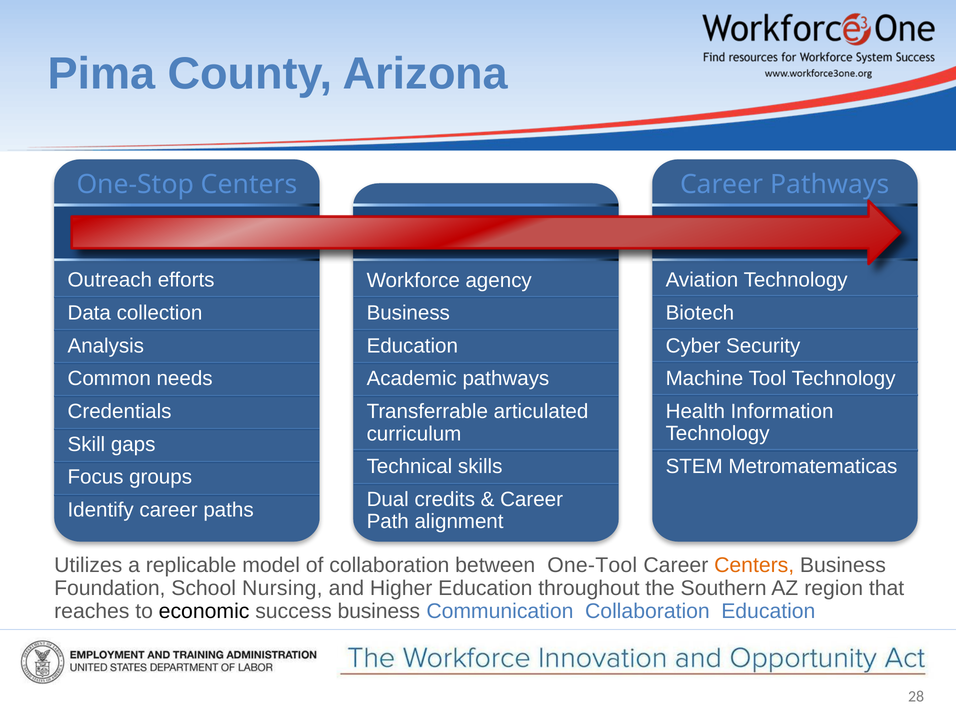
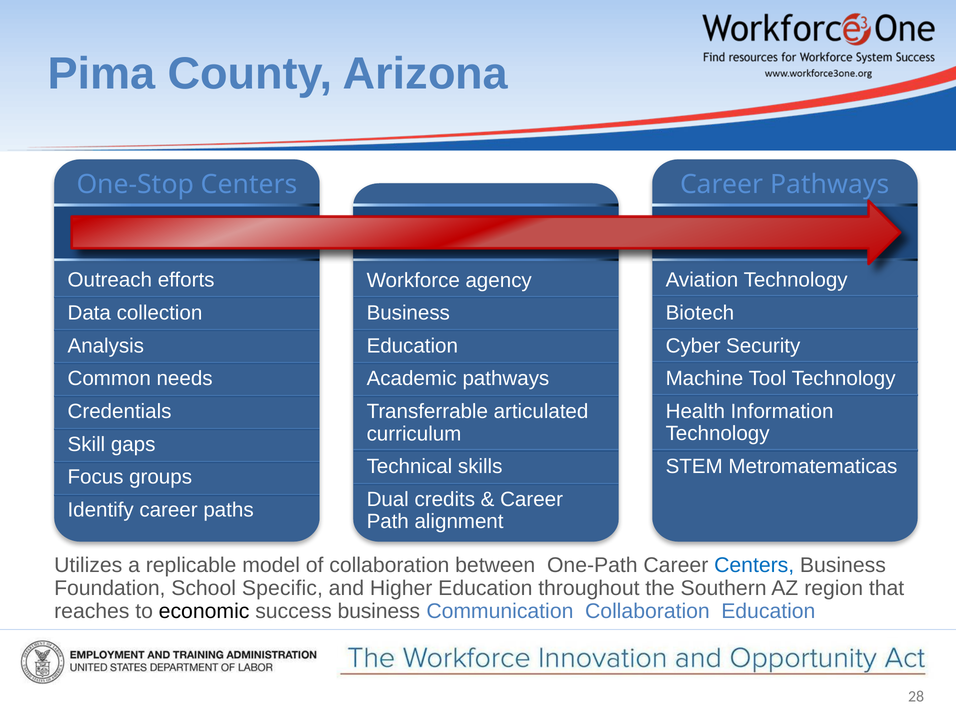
One-Tool: One-Tool -> One-Path
Centers at (754, 565) colour: orange -> blue
Nursing: Nursing -> Specific
